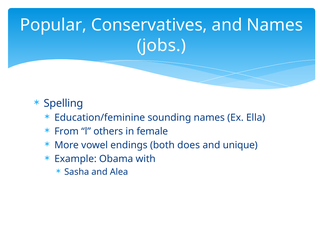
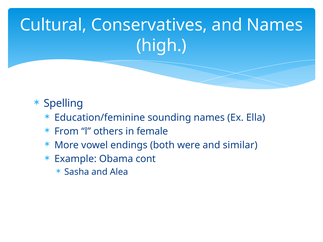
Popular: Popular -> Cultural
jobs: jobs -> high
does: does -> were
unique: unique -> similar
with: with -> cont
